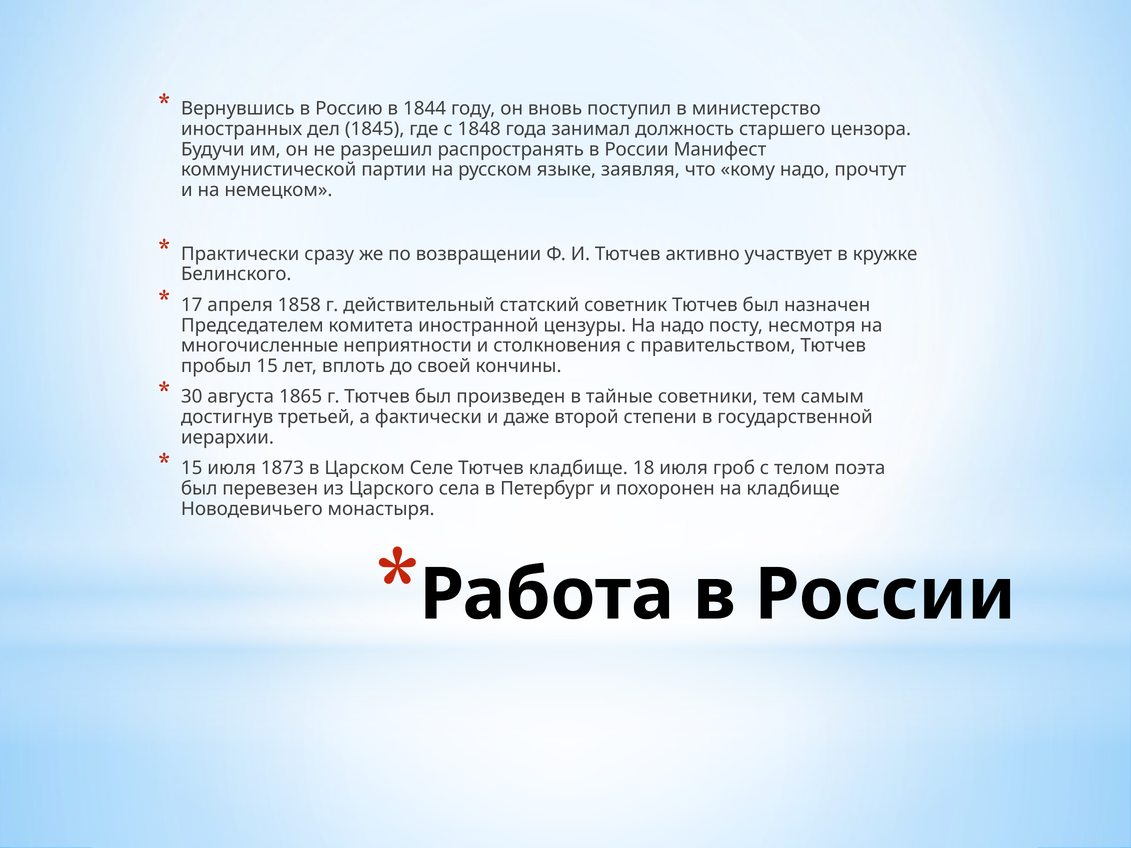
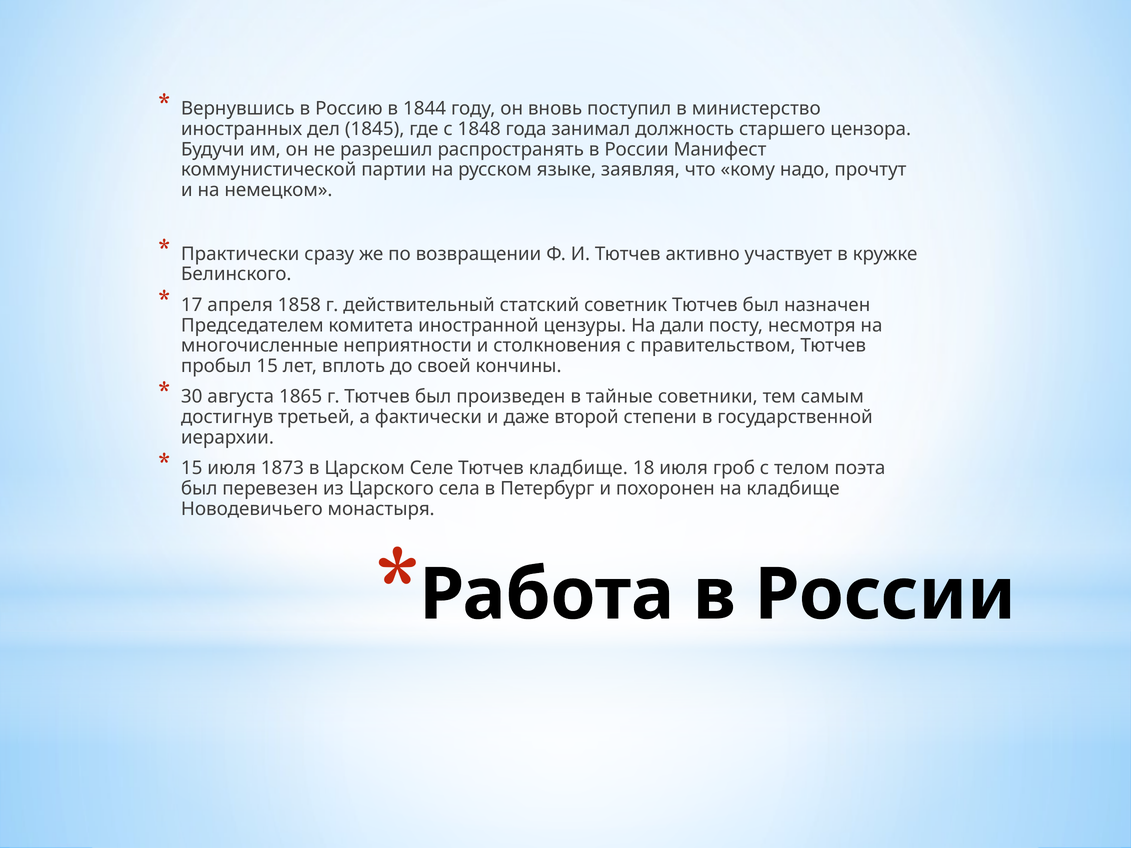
На надо: надо -> дали
